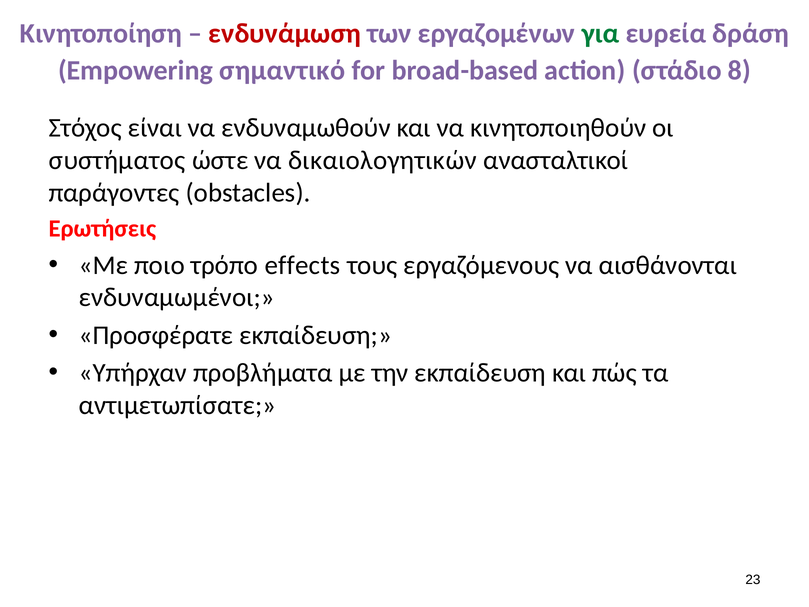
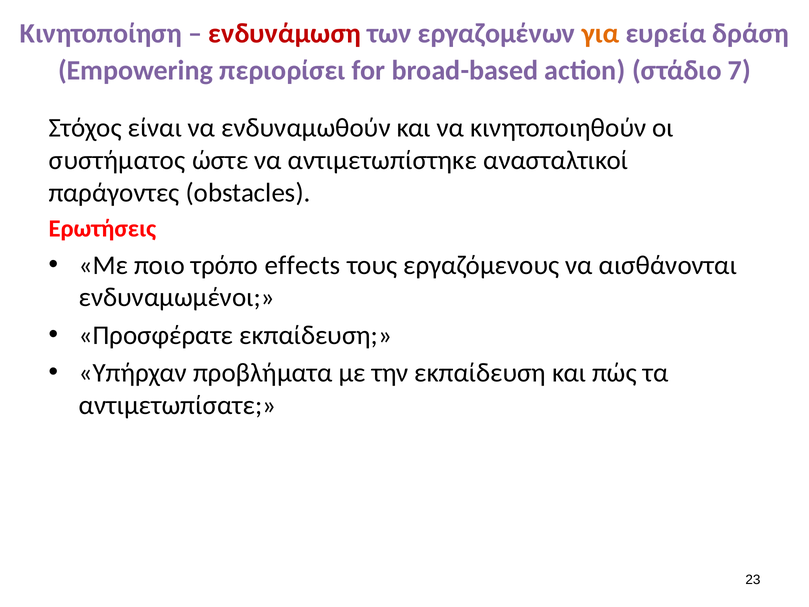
για colour: green -> orange
σημαντικό: σημαντικό -> περιορίσει
8: 8 -> 7
δικαιολογητικών: δικαιολογητικών -> αντιμετωπίστηκε
